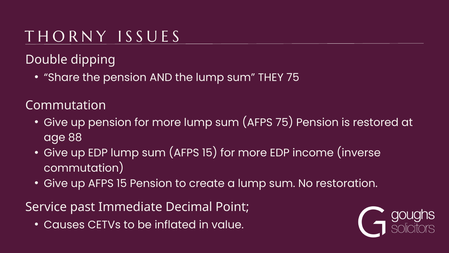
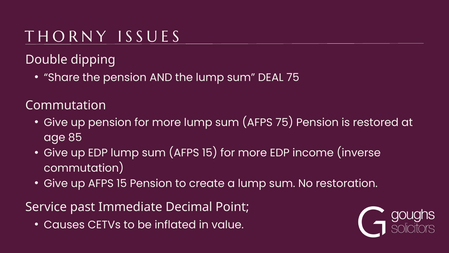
THEY: THEY -> DEAL
88: 88 -> 85
